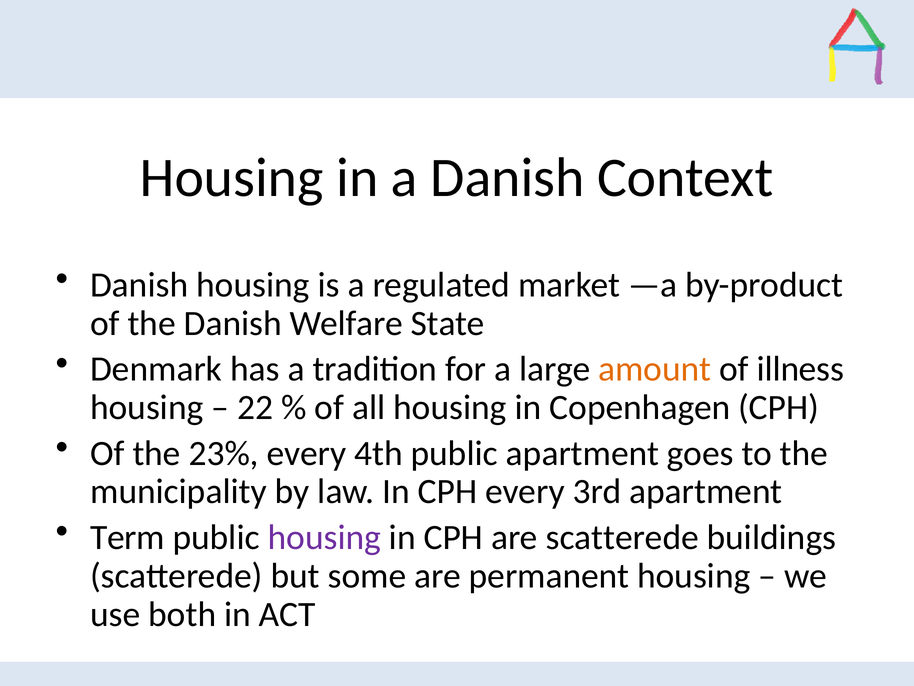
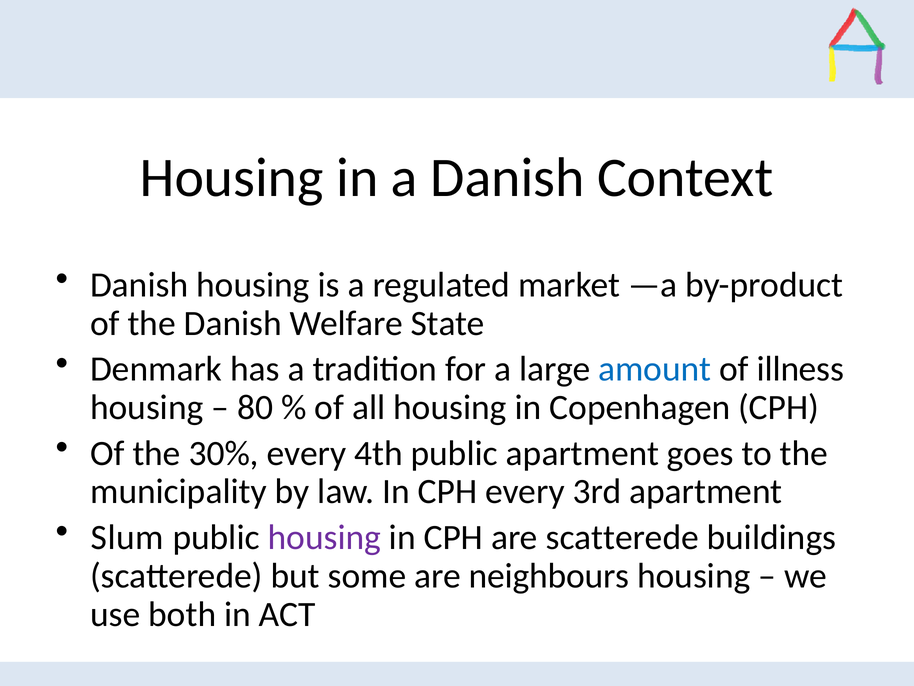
amount colour: orange -> blue
22: 22 -> 80
23%: 23% -> 30%
Term: Term -> Slum
permanent: permanent -> neighbours
